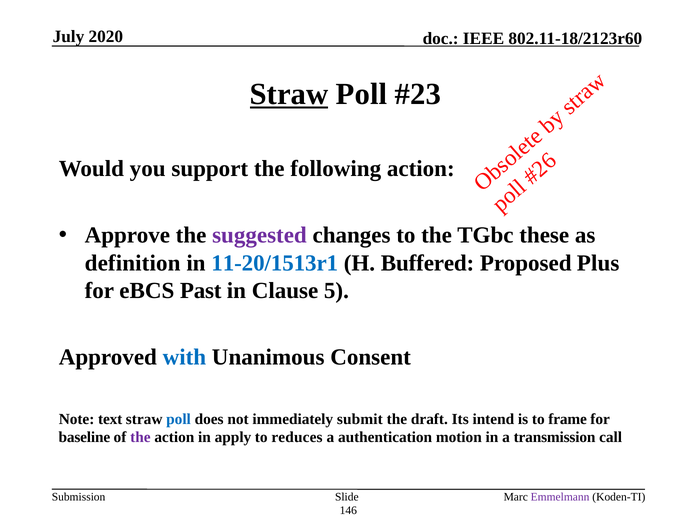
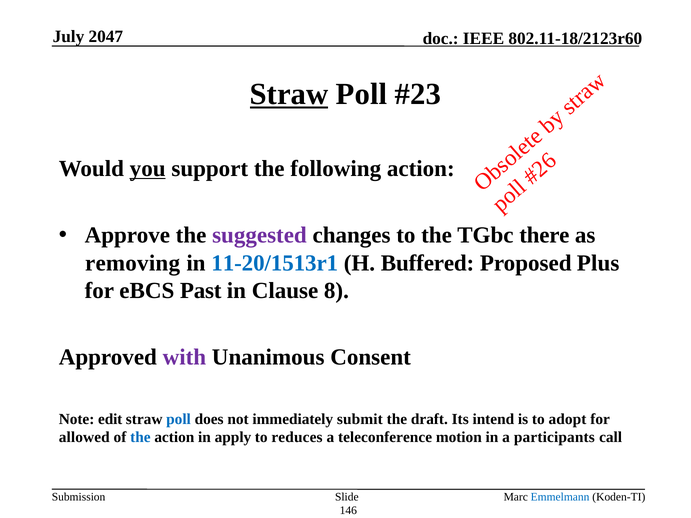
2020: 2020 -> 2047
you underline: none -> present
these: these -> there
definition: definition -> removing
5: 5 -> 8
with colour: blue -> purple
text: text -> edit
frame: frame -> adopt
baseline: baseline -> allowed
the at (140, 438) colour: purple -> blue
authentication: authentication -> teleconference
transmission: transmission -> participants
Emmelmann colour: purple -> blue
